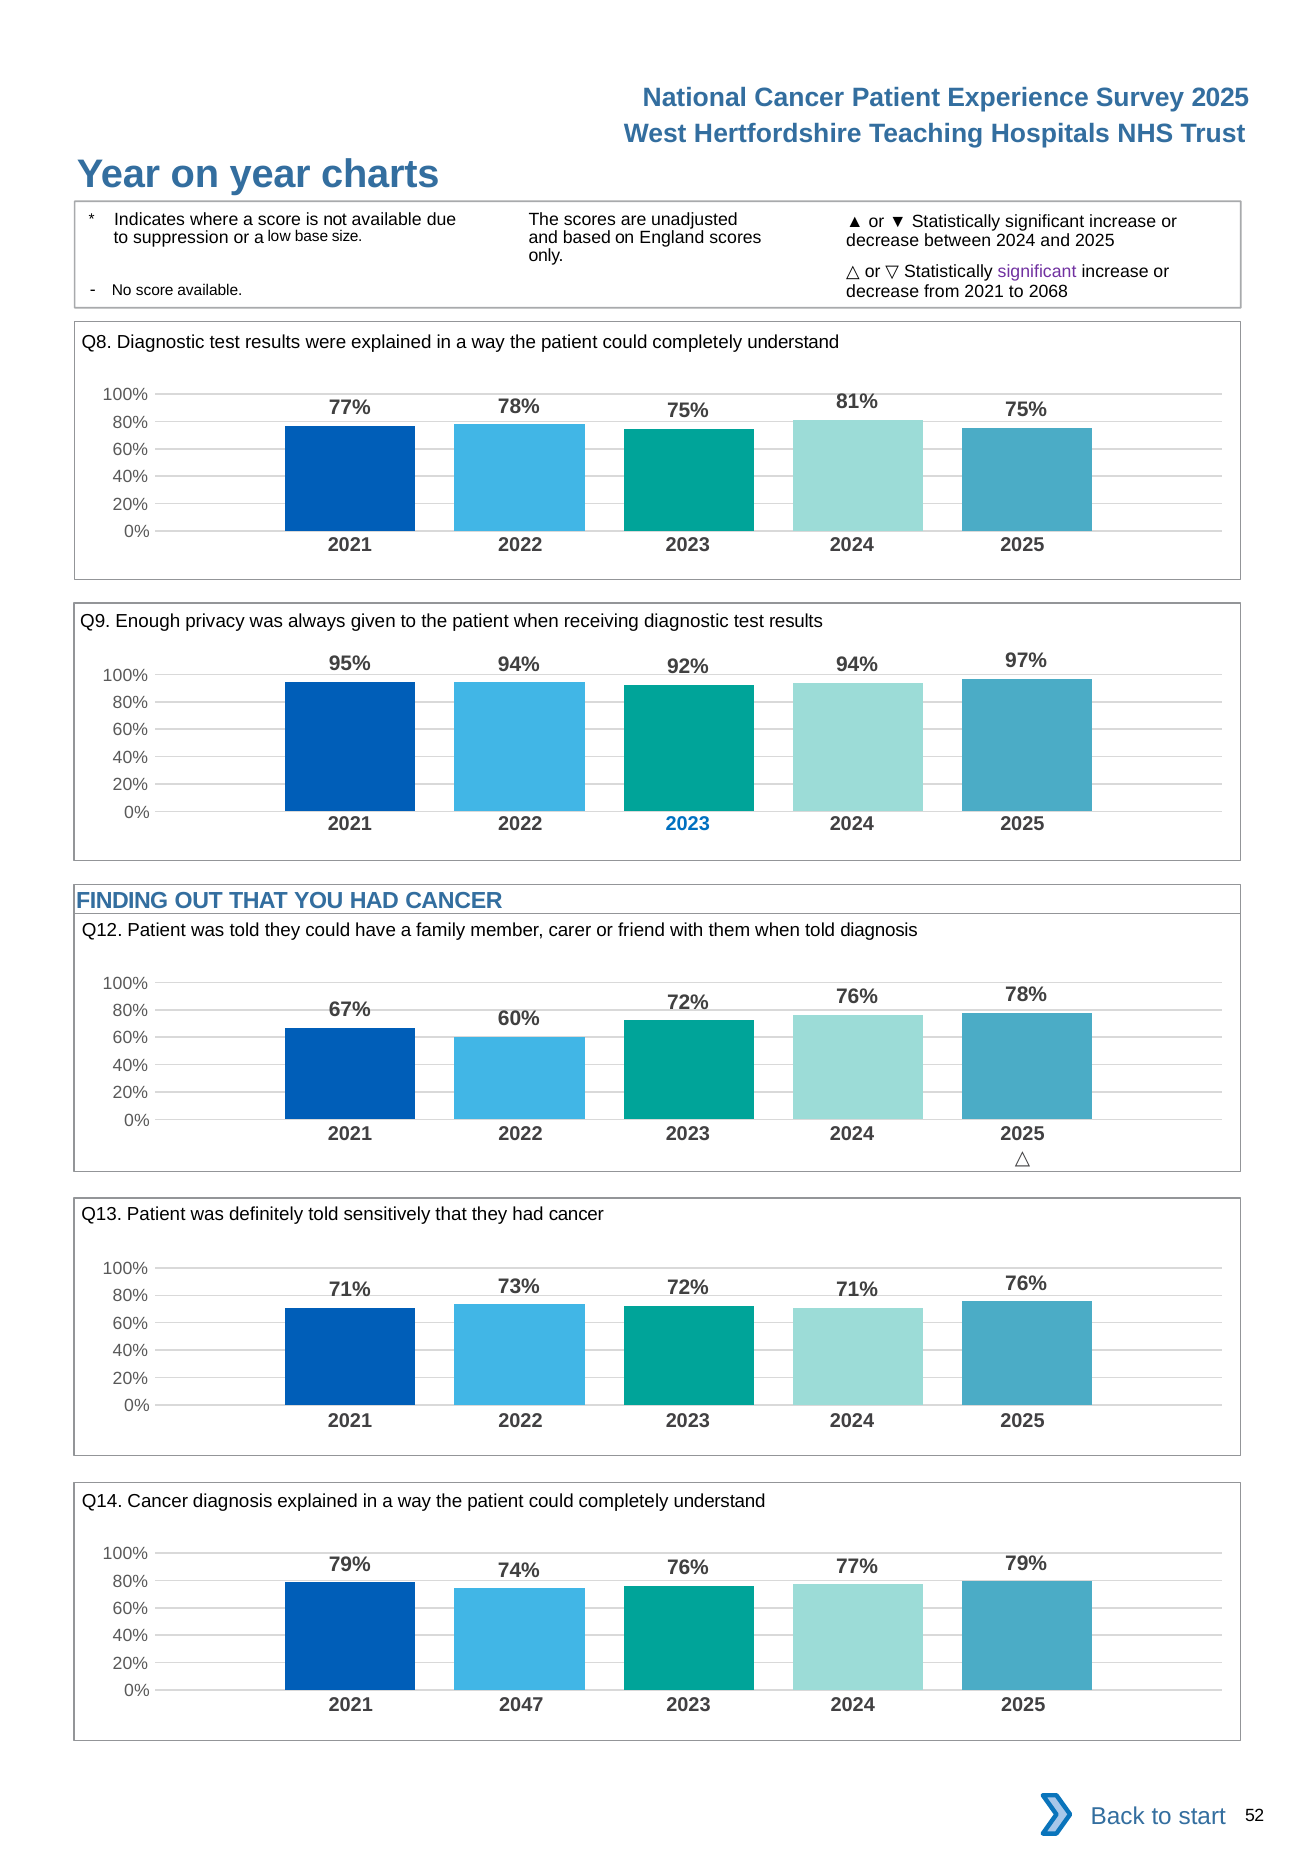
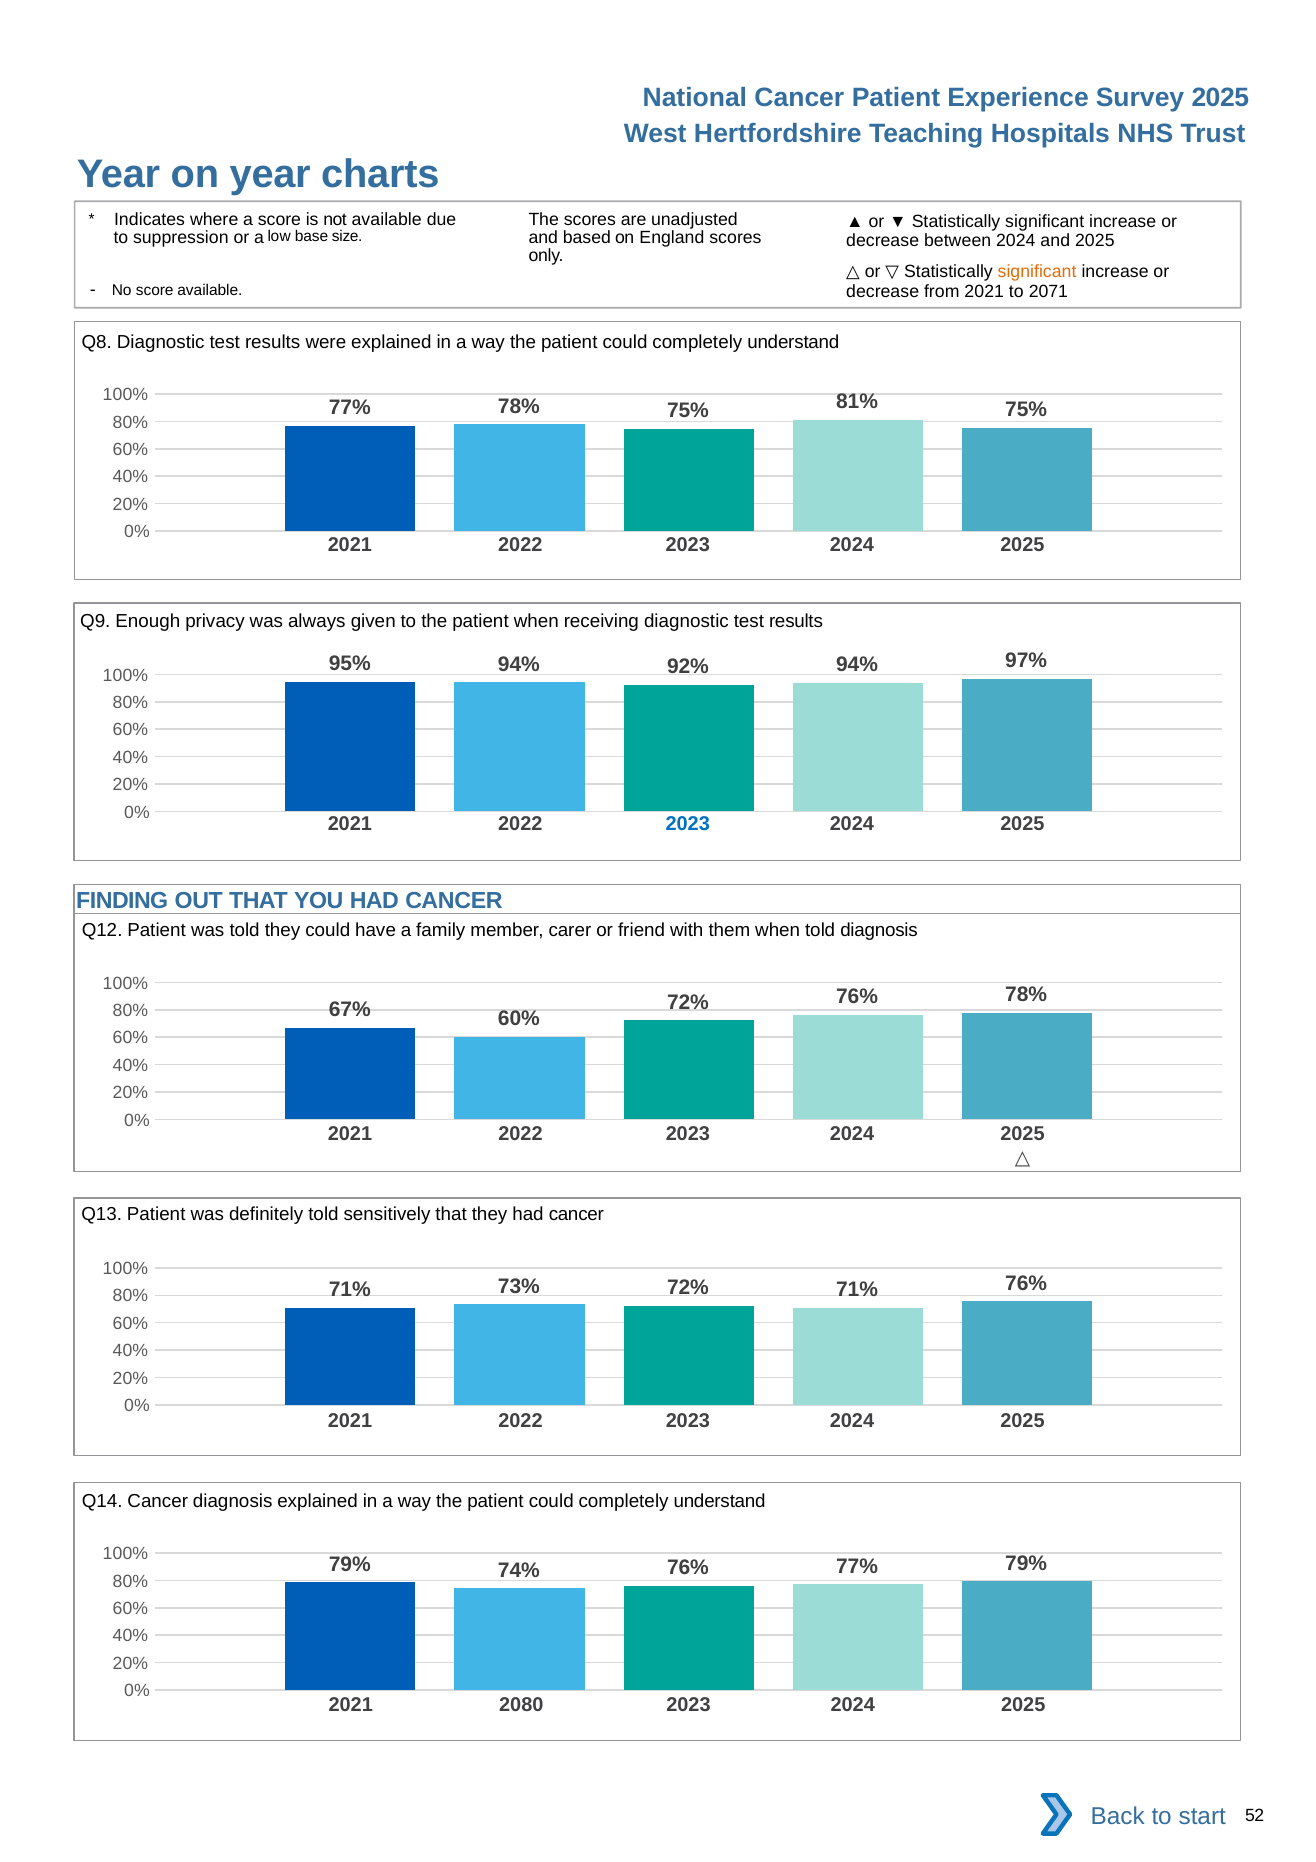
significant at (1037, 272) colour: purple -> orange
2068: 2068 -> 2071
2047: 2047 -> 2080
